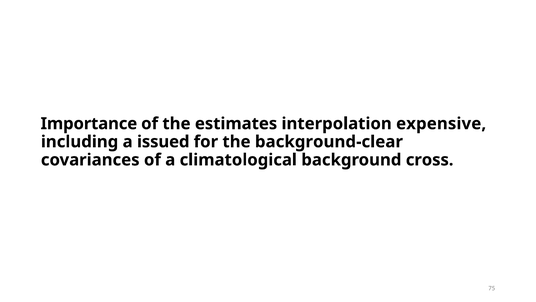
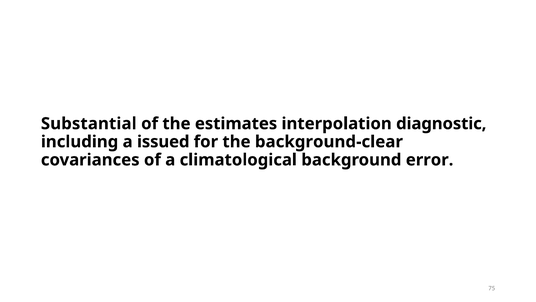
Importance: Importance -> Substantial
expensive: expensive -> diagnostic
cross: cross -> error
